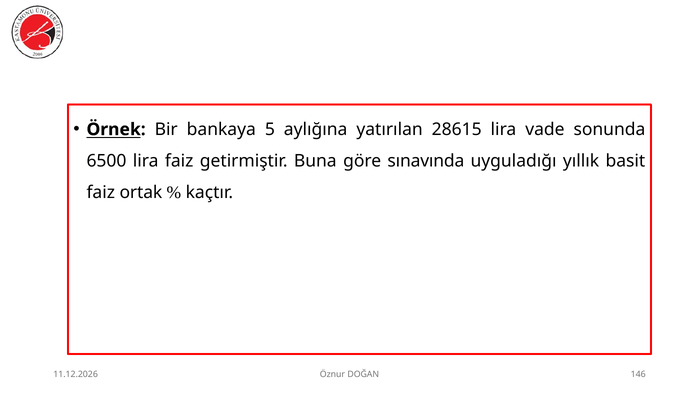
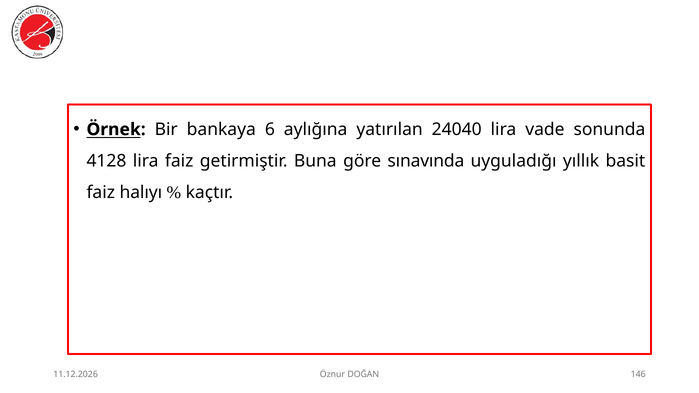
5: 5 -> 6
28615: 28615 -> 24040
6500: 6500 -> 4128
ortak: ortak -> halıyı
